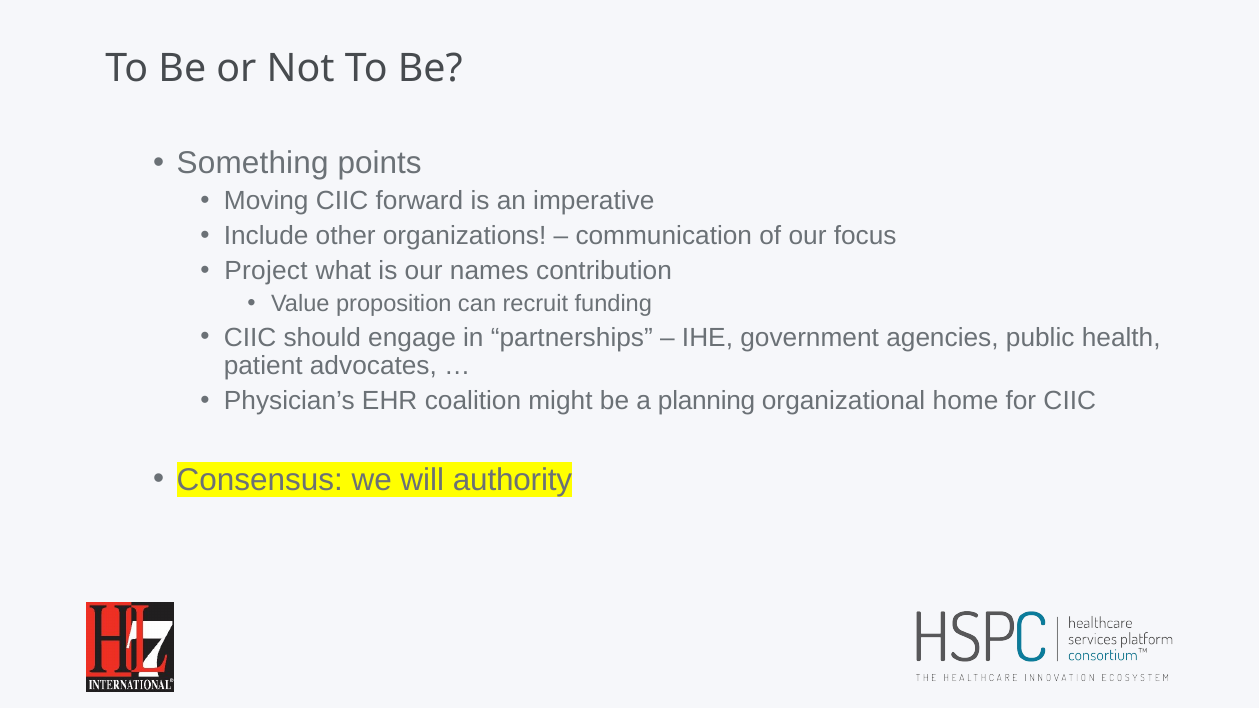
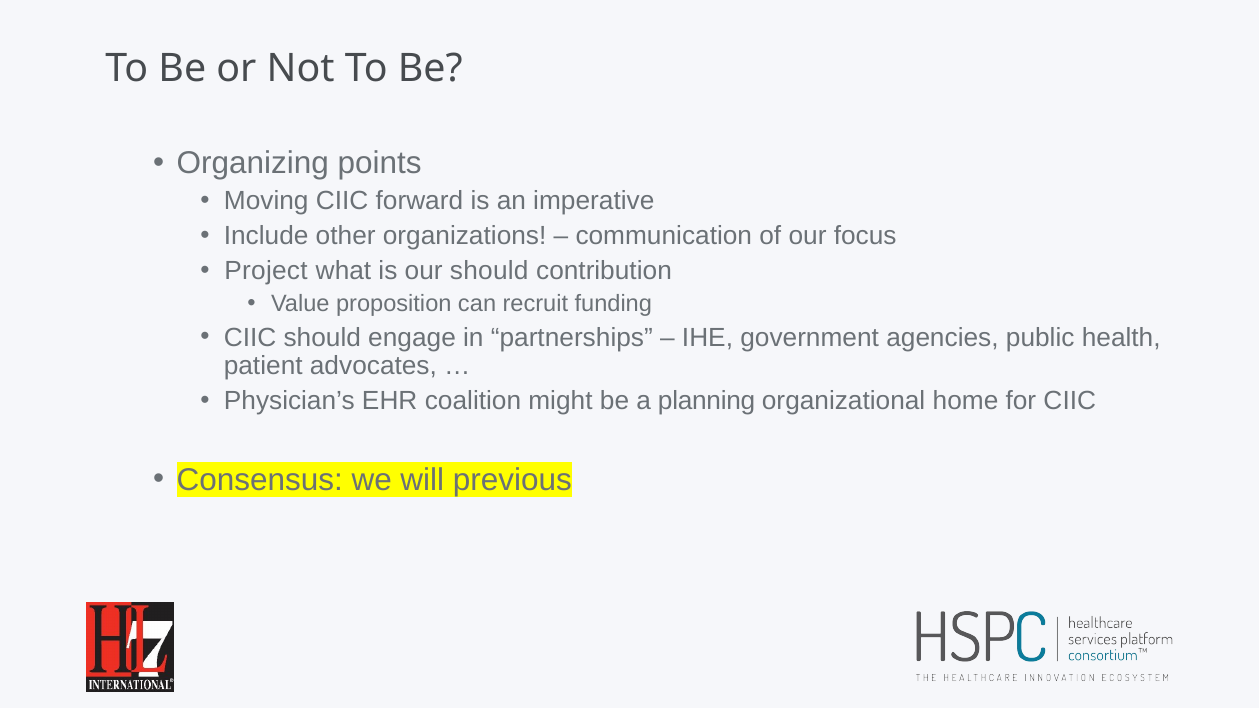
Something: Something -> Organizing
our names: names -> should
authority: authority -> previous
